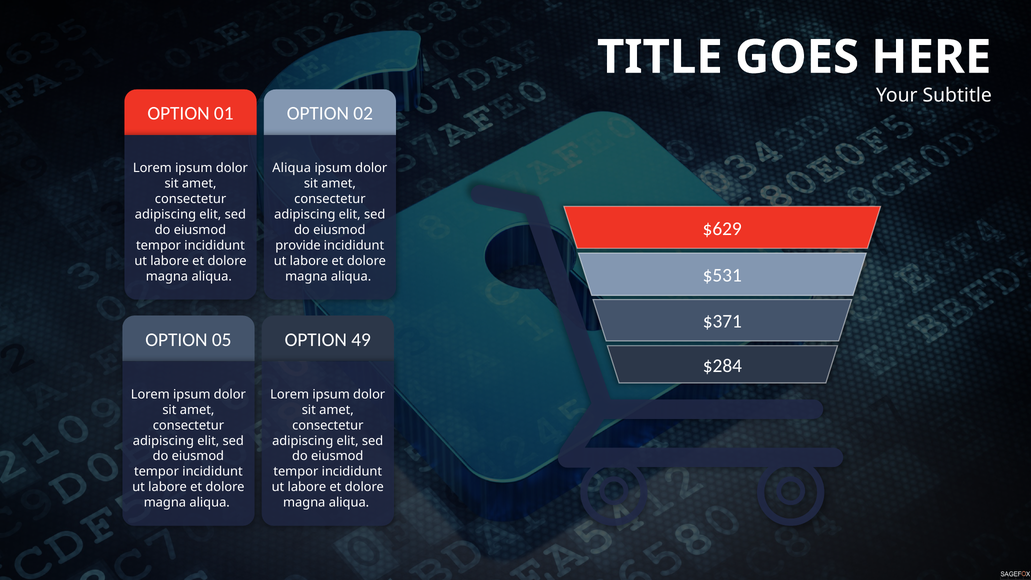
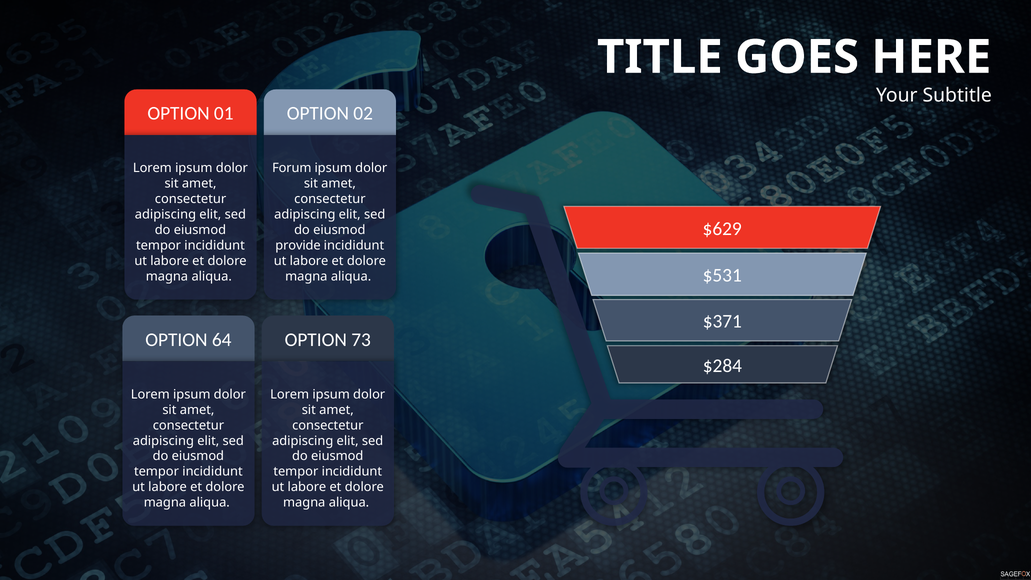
Aliqua at (292, 168): Aliqua -> Forum
05: 05 -> 64
49: 49 -> 73
